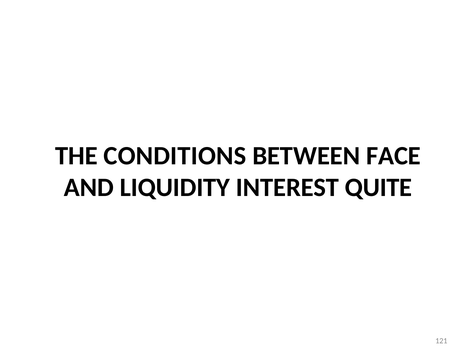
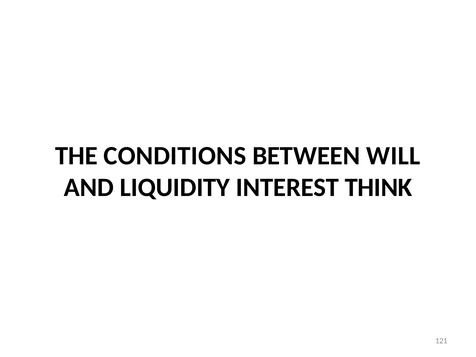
FACE: FACE -> WILL
QUITE: QUITE -> THINK
